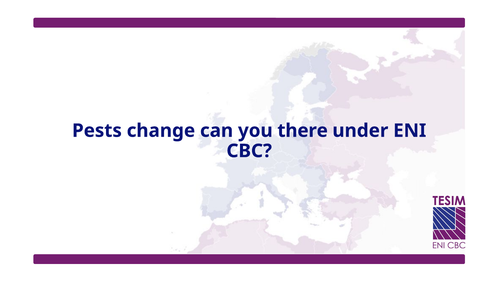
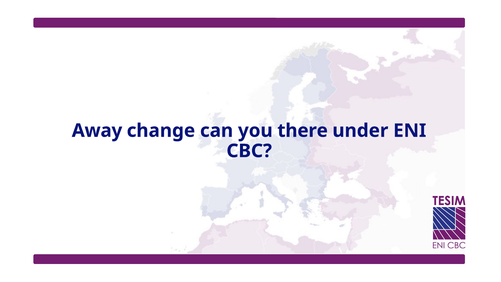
Pests: Pests -> Away
